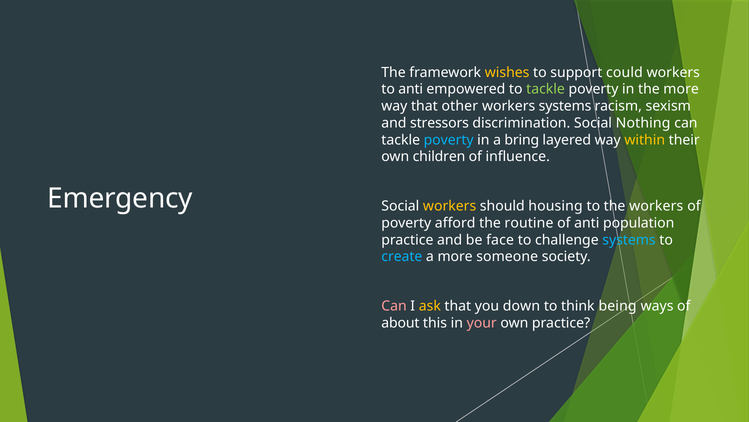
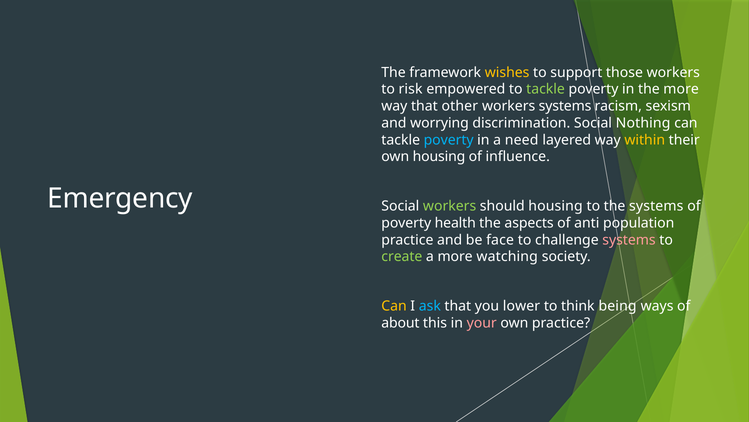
could: could -> those
to anti: anti -> risk
stressors: stressors -> worrying
bring: bring -> need
own children: children -> housing
workers at (450, 206) colour: yellow -> light green
the workers: workers -> systems
afford: afford -> health
routine: routine -> aspects
systems at (629, 240) colour: light blue -> pink
create colour: light blue -> light green
someone: someone -> watching
Can at (394, 306) colour: pink -> yellow
ask colour: yellow -> light blue
down: down -> lower
